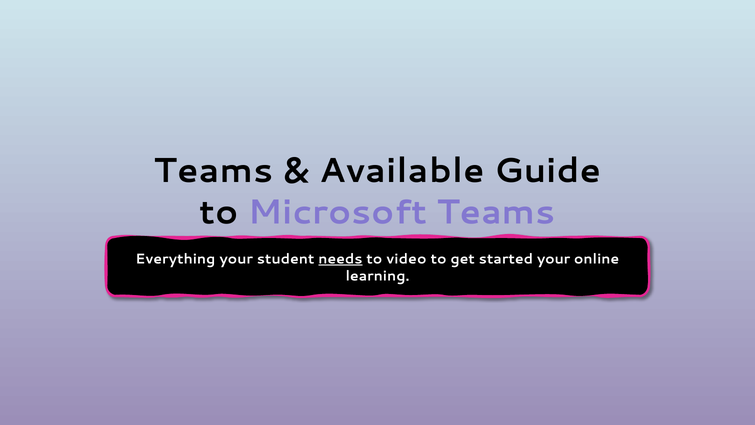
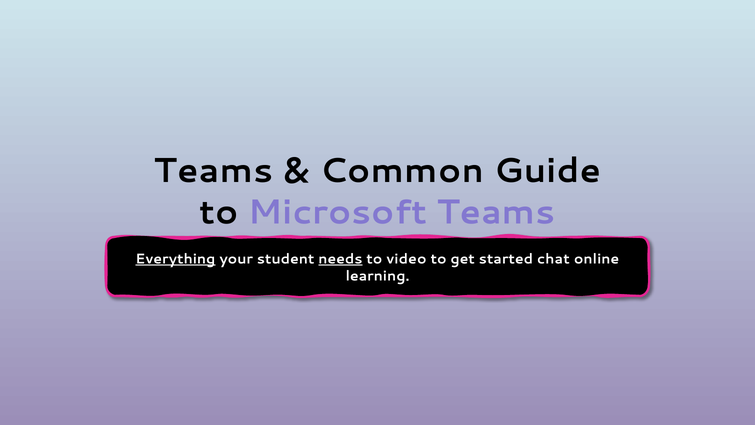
Available: Available -> Common
Everything underline: none -> present
started your: your -> chat
